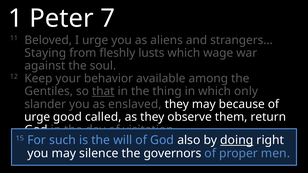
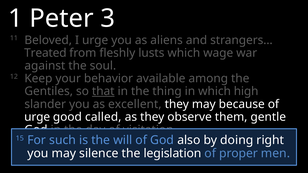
7: 7 -> 3
Staying: Staying -> Treated
only: only -> high
enslaved: enslaved -> excellent
return: return -> gentle
doing underline: present -> none
governors: governors -> legislation
